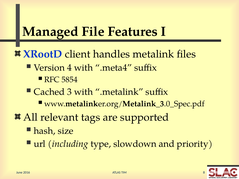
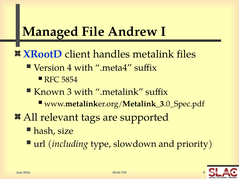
Features: Features -> Andrew
Cached: Cached -> Known
